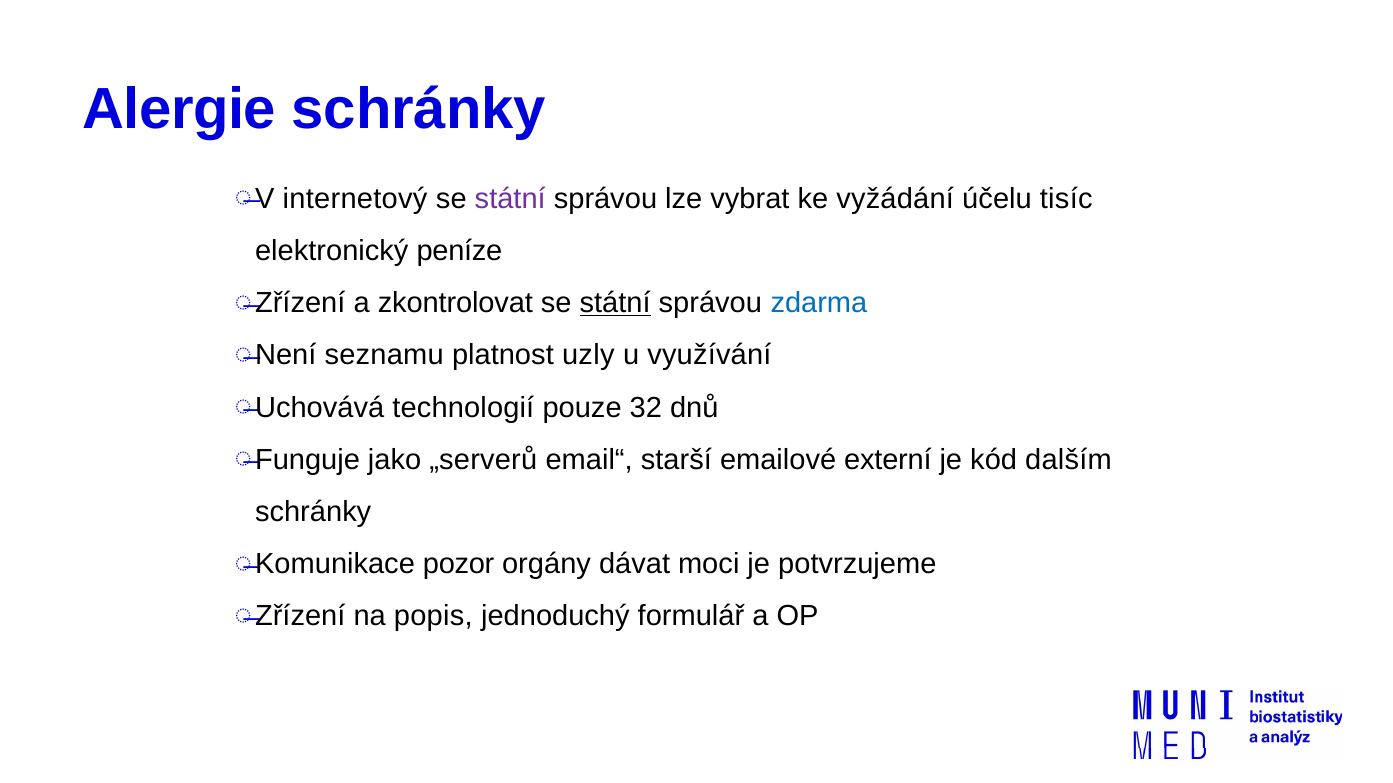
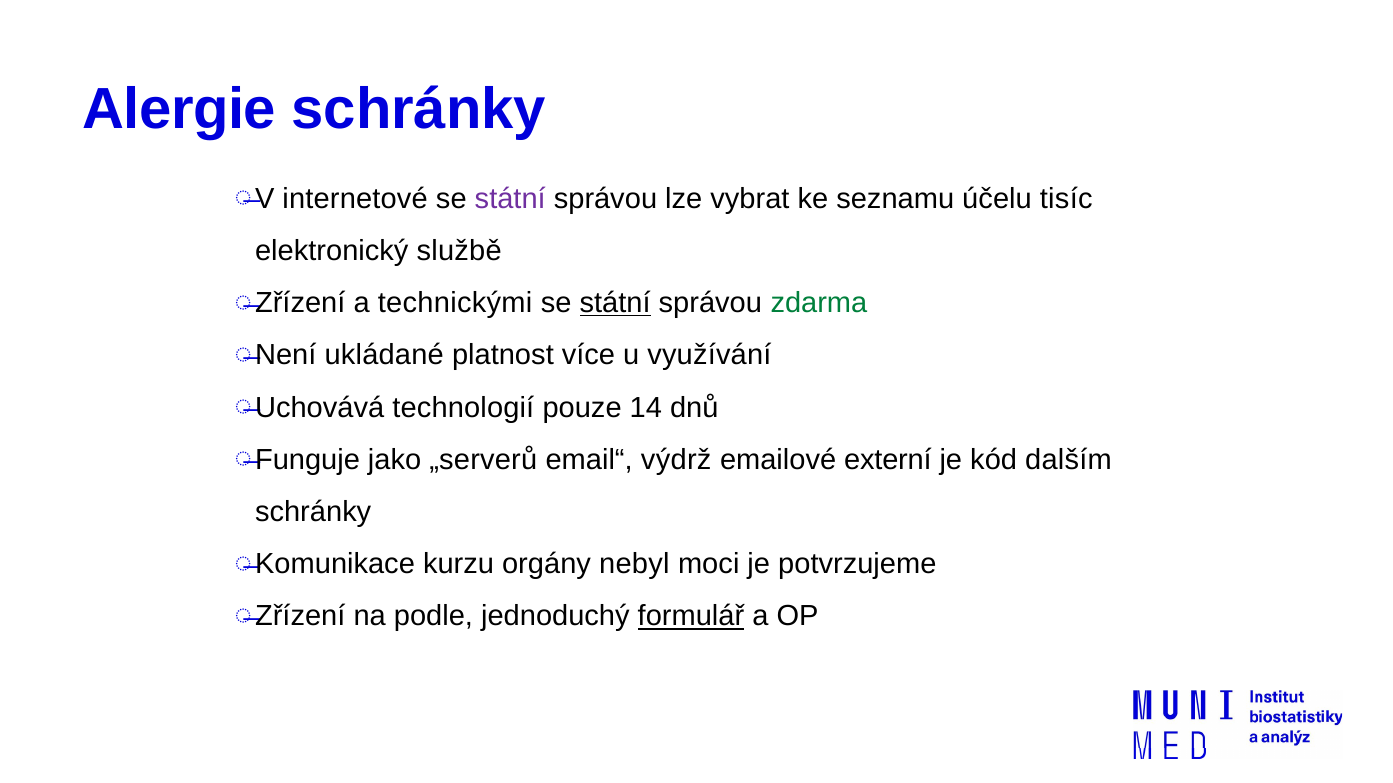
internetový: internetový -> internetové
vyžádání: vyžádání -> seznamu
peníze: peníze -> službě
zkontrolovat: zkontrolovat -> technickými
zdarma colour: blue -> green
seznamu: seznamu -> ukládané
uzly: uzly -> více
32: 32 -> 14
starší: starší -> výdrž
pozor: pozor -> kurzu
dávat: dávat -> nebyl
popis: popis -> podle
formulář underline: none -> present
